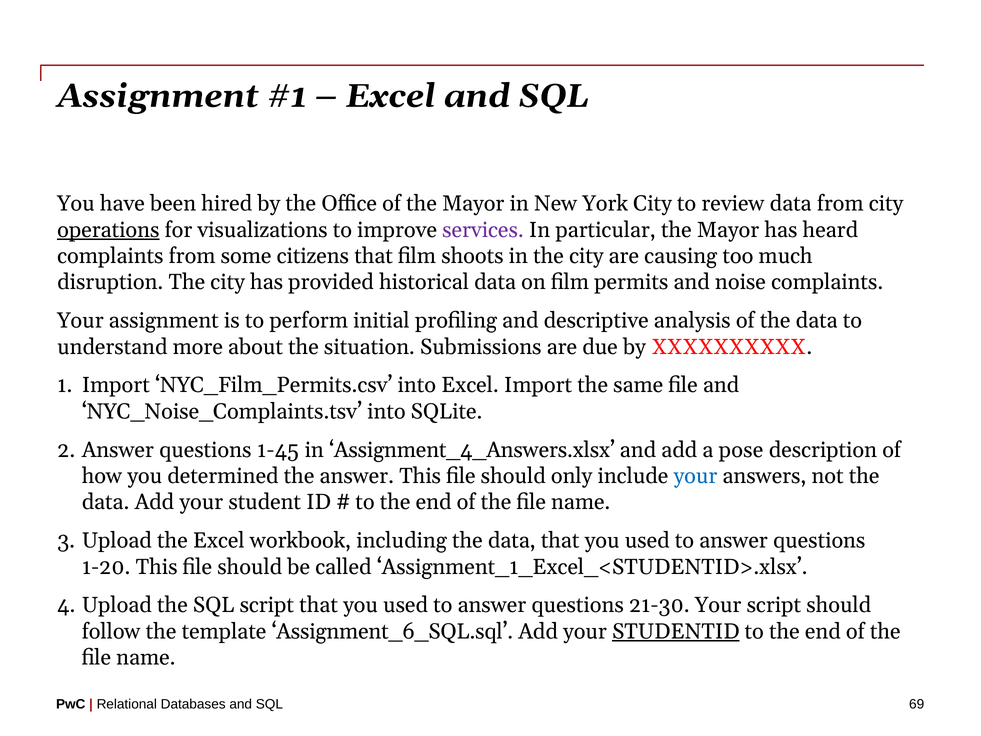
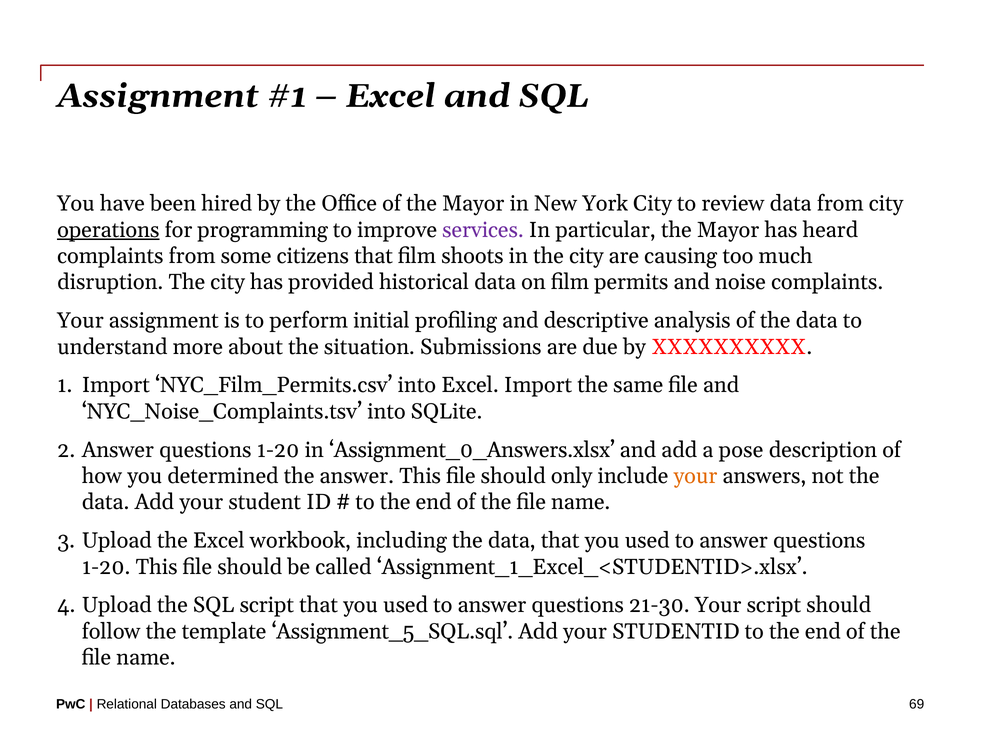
visualizations: visualizations -> programming
1-45 at (278, 450): 1-45 -> 1-20
Assignment_4_Answers.xlsx: Assignment_4_Answers.xlsx -> Assignment_0_Answers.xlsx
your at (695, 476) colour: blue -> orange
Assignment_6_SQL.sql: Assignment_6_SQL.sql -> Assignment_5_SQL.sql
STUDENTID underline: present -> none
